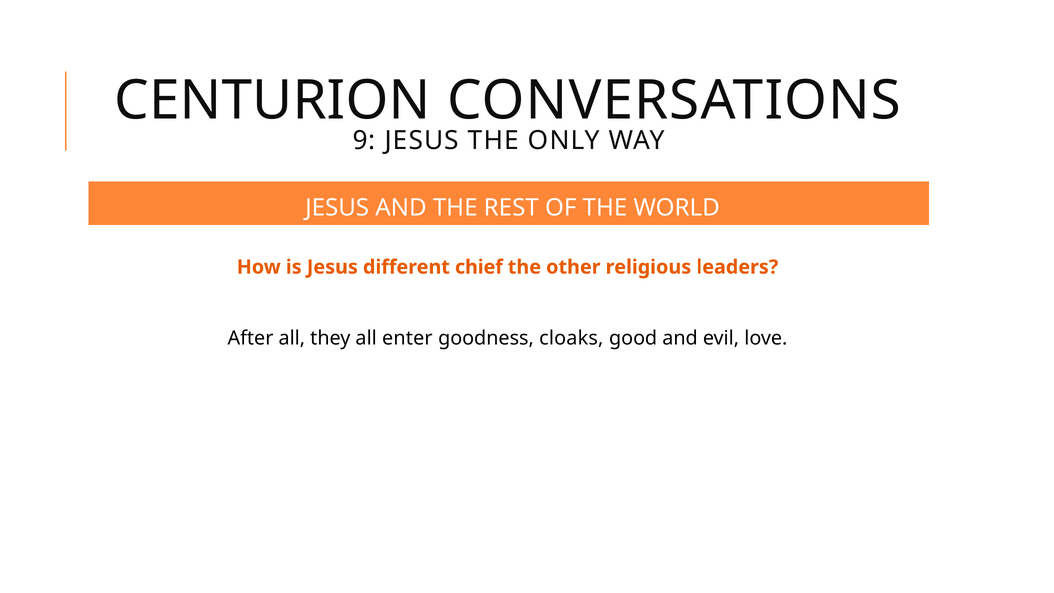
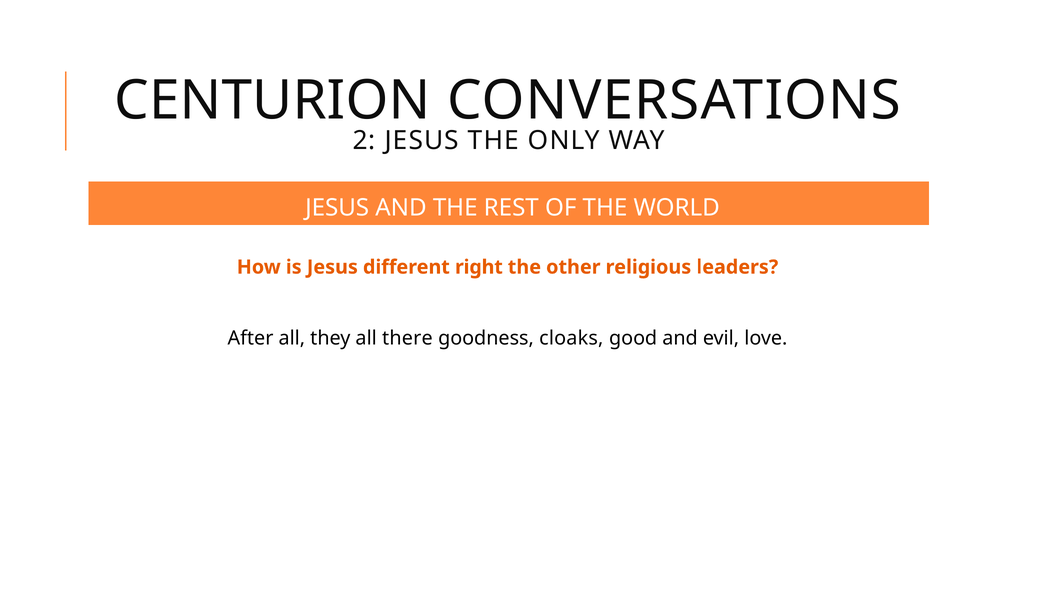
9: 9 -> 2
chief: chief -> right
enter: enter -> there
